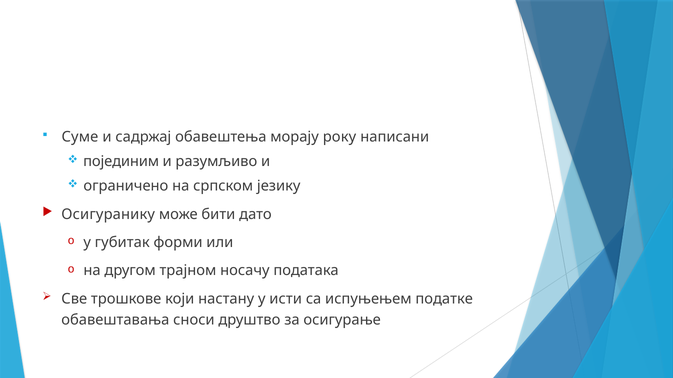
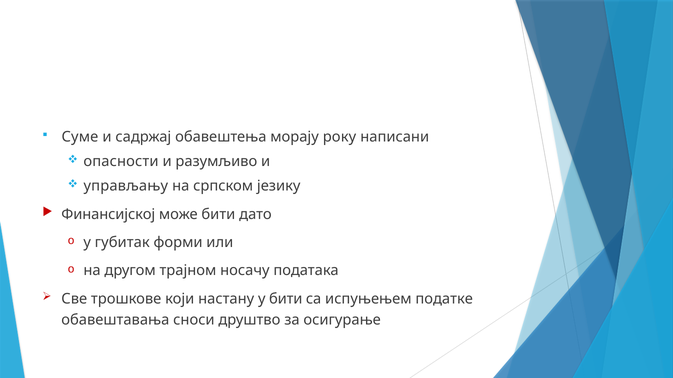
појединим: појединим -> опасности
ограничено: ограничено -> управљању
Осигуранику: Осигуранику -> Финансијској
у исти: исти -> бити
